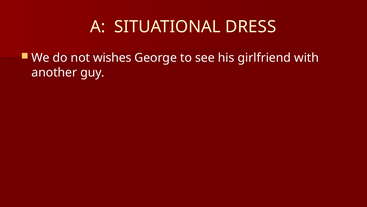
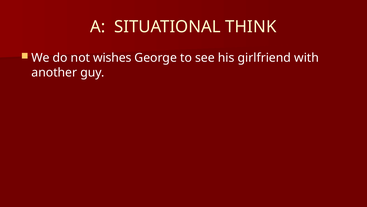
DRESS: DRESS -> THINK
